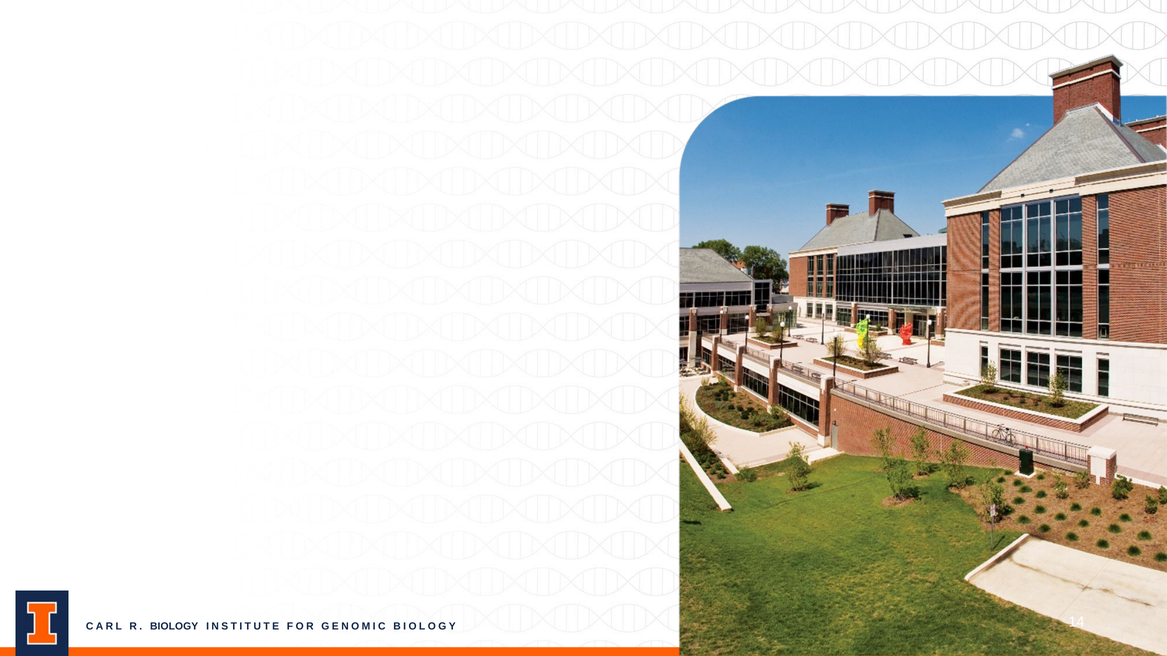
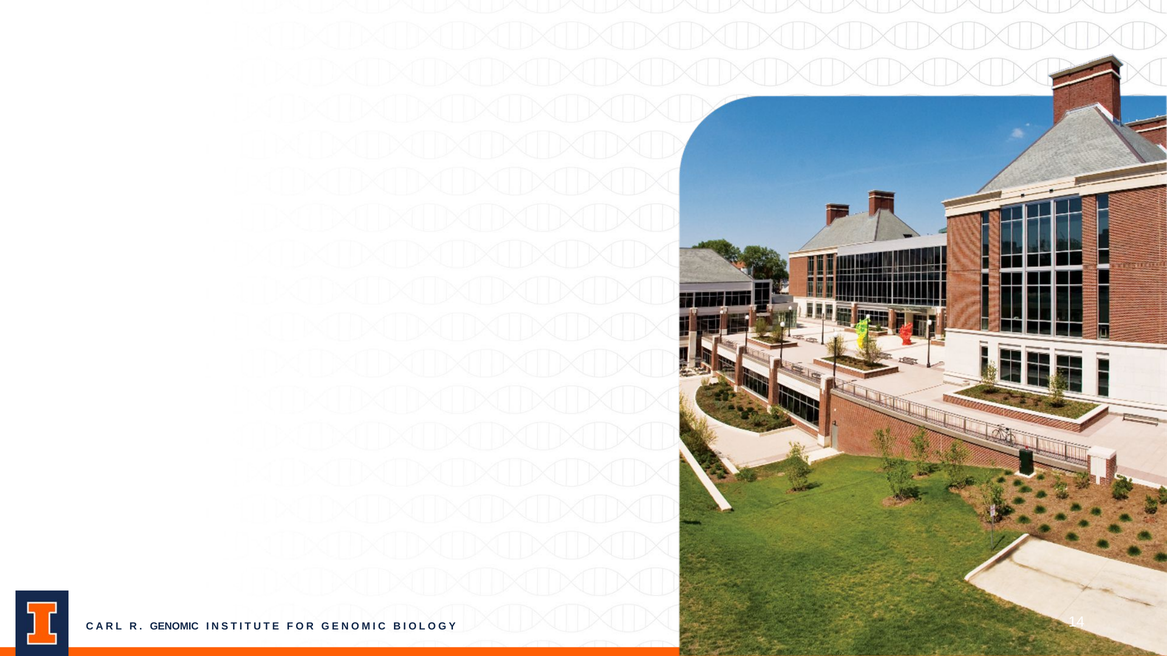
R BIOLOGY: BIOLOGY -> GENOMIC
